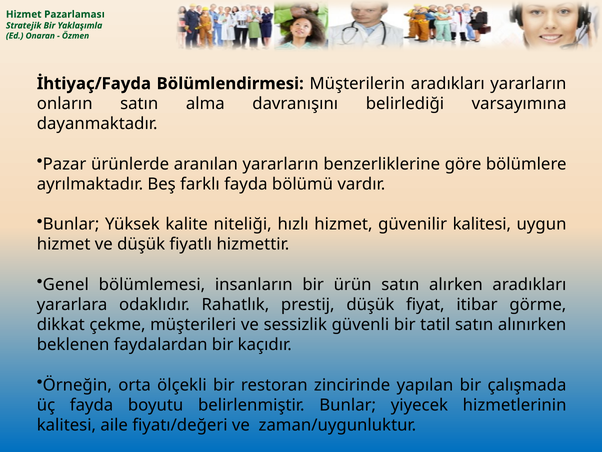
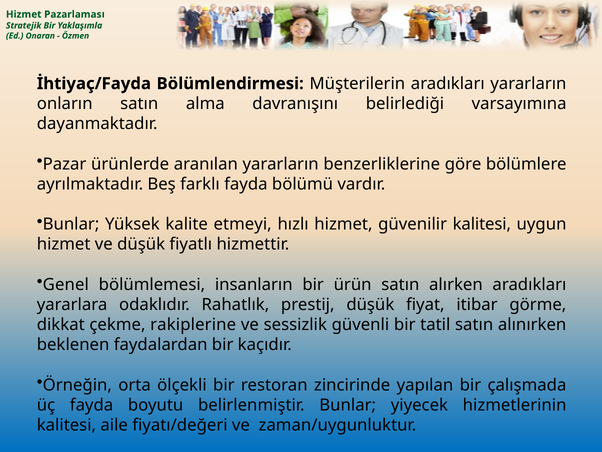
niteliği: niteliği -> etmeyi
müşterileri: müşterileri -> rakiplerine
